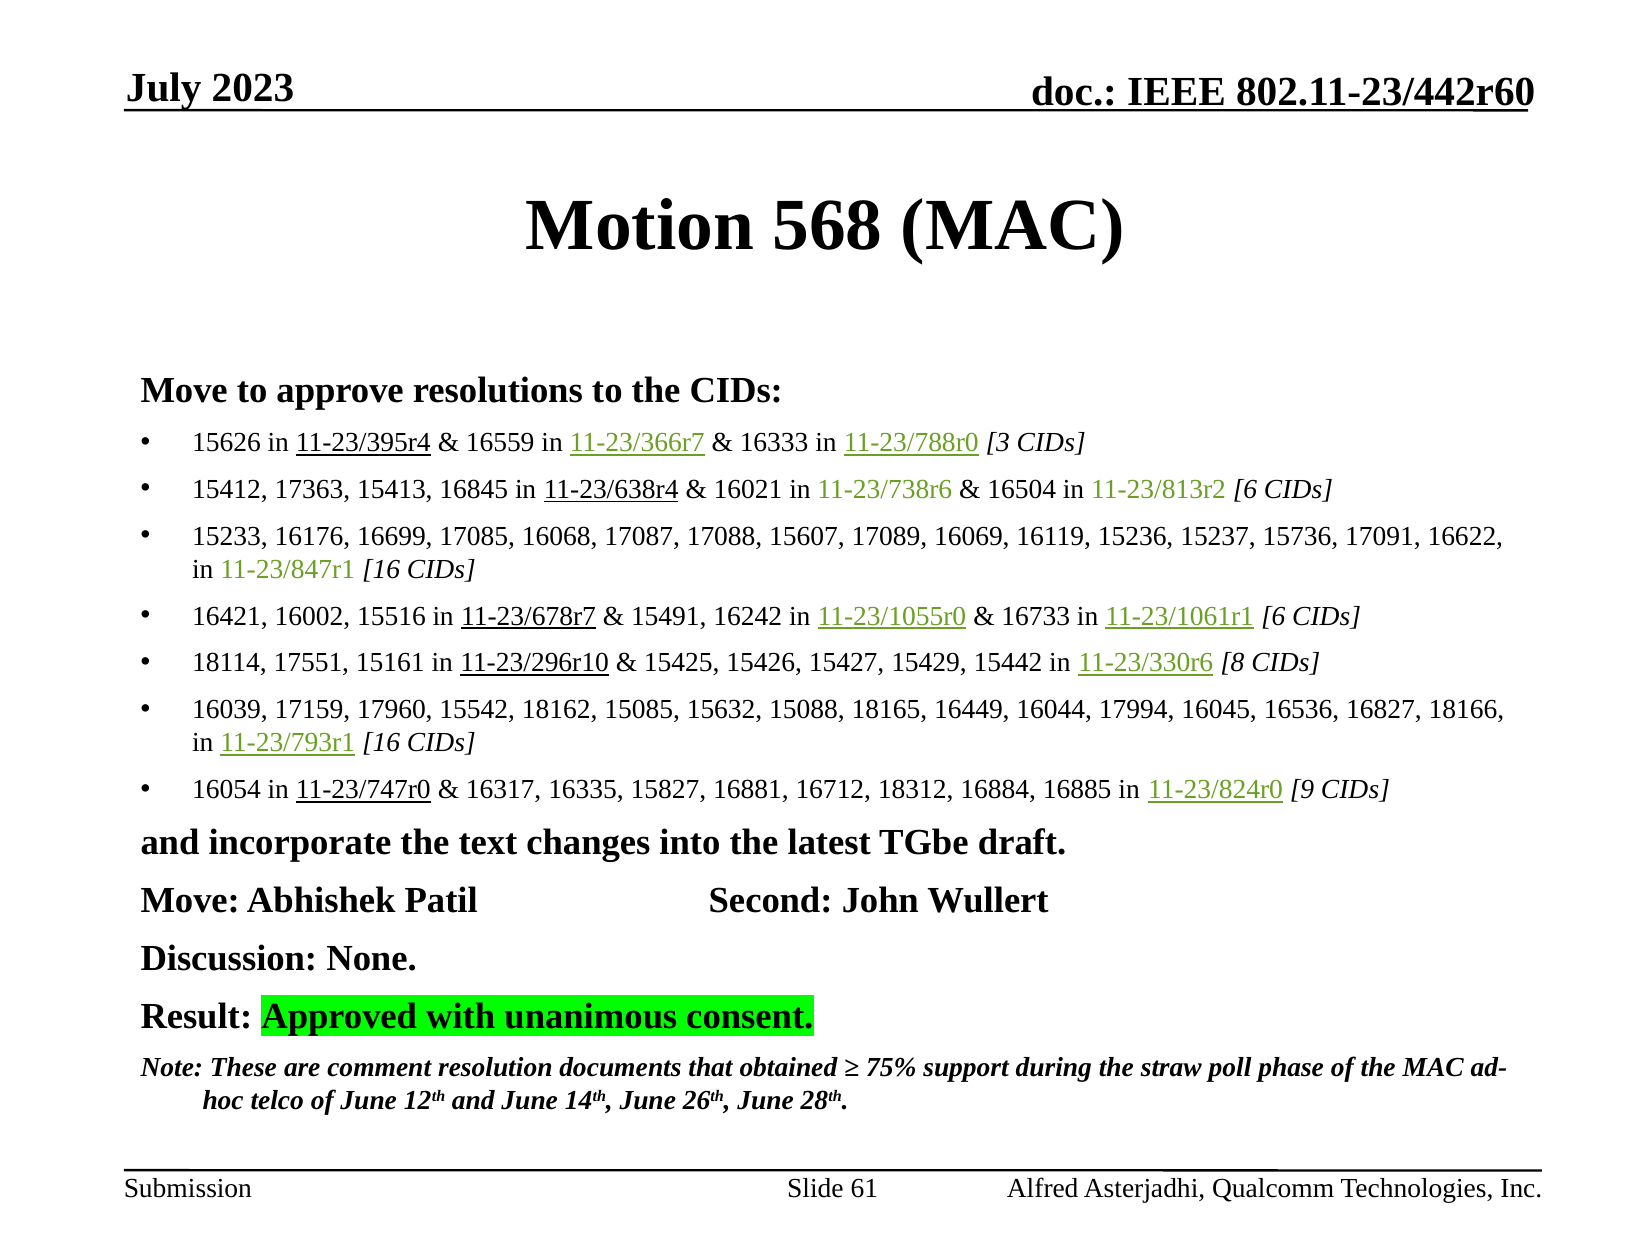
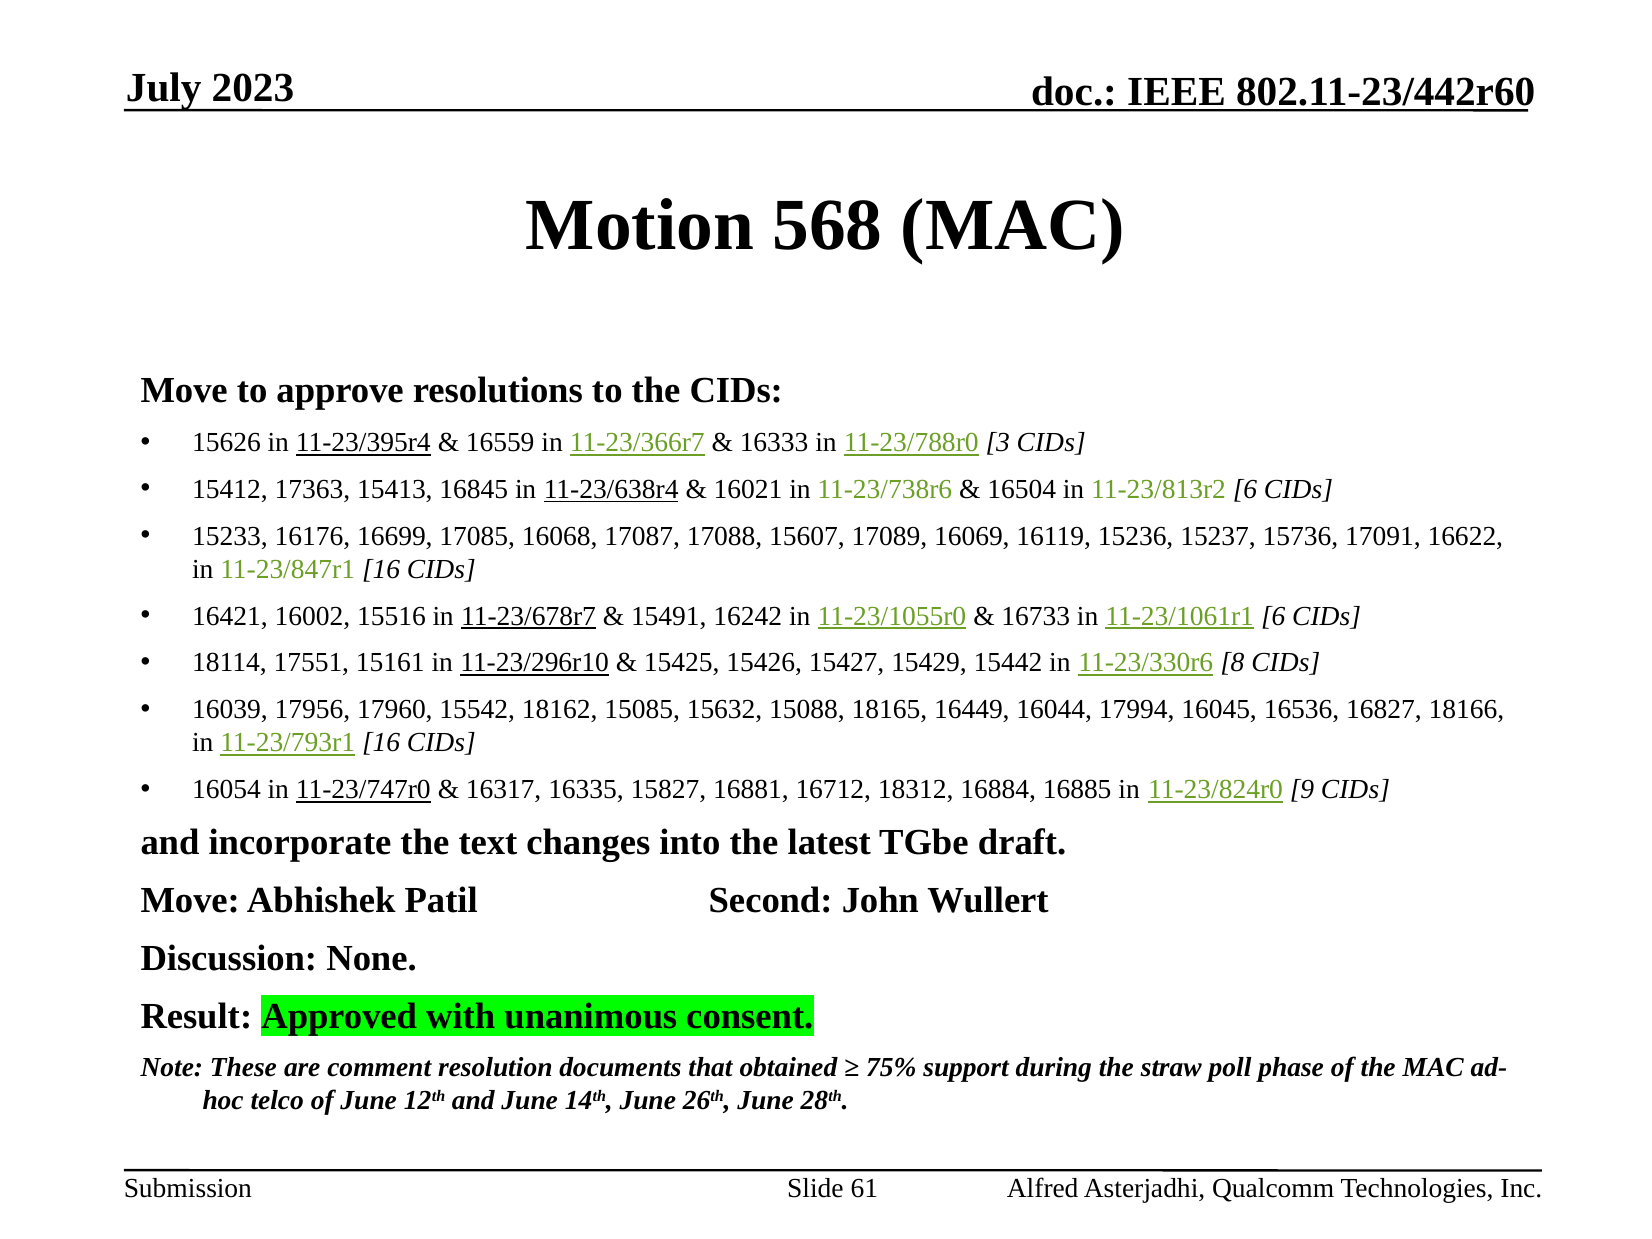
17159: 17159 -> 17956
